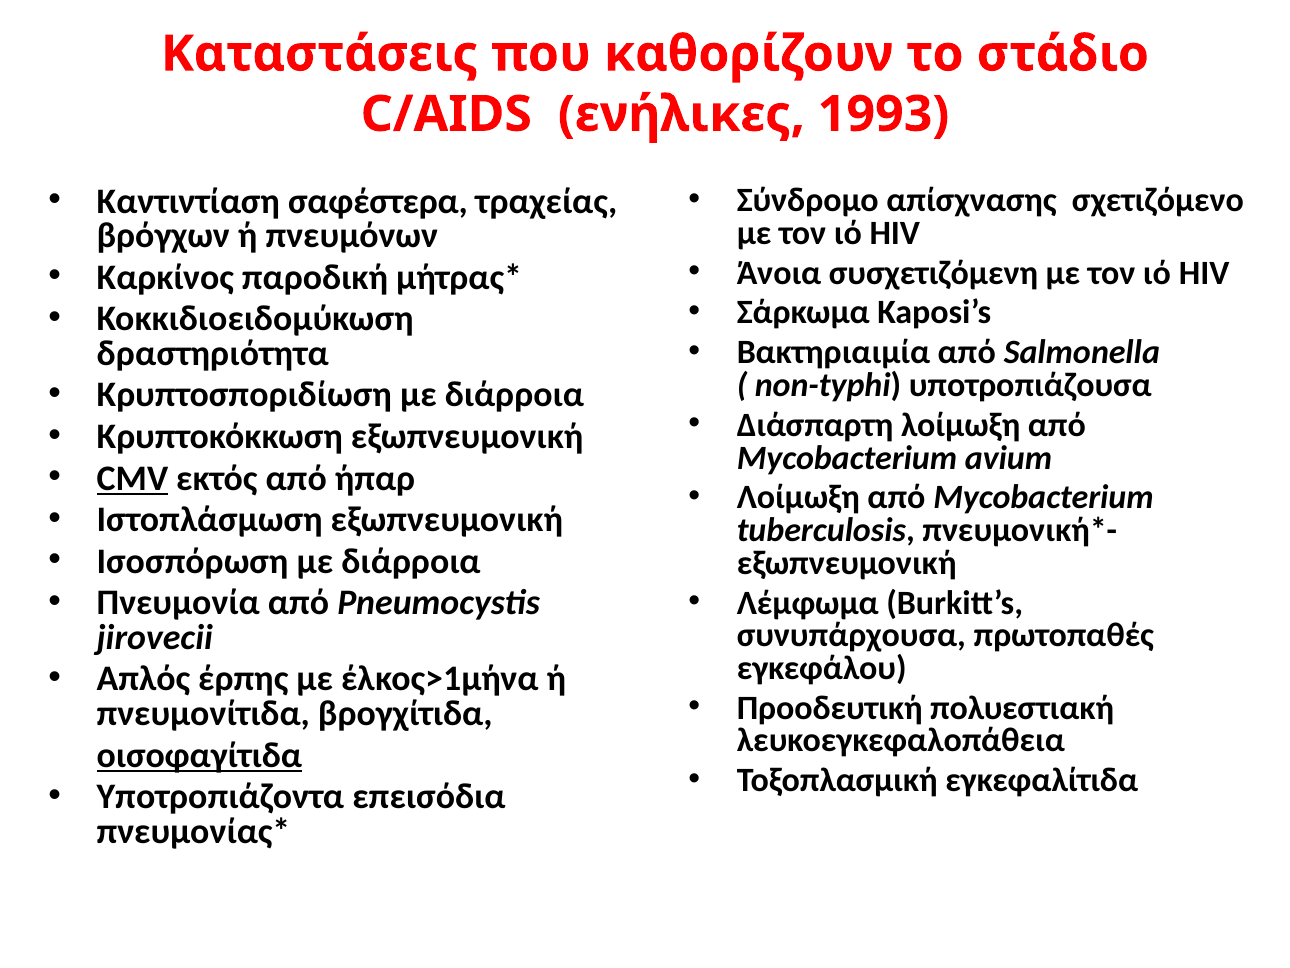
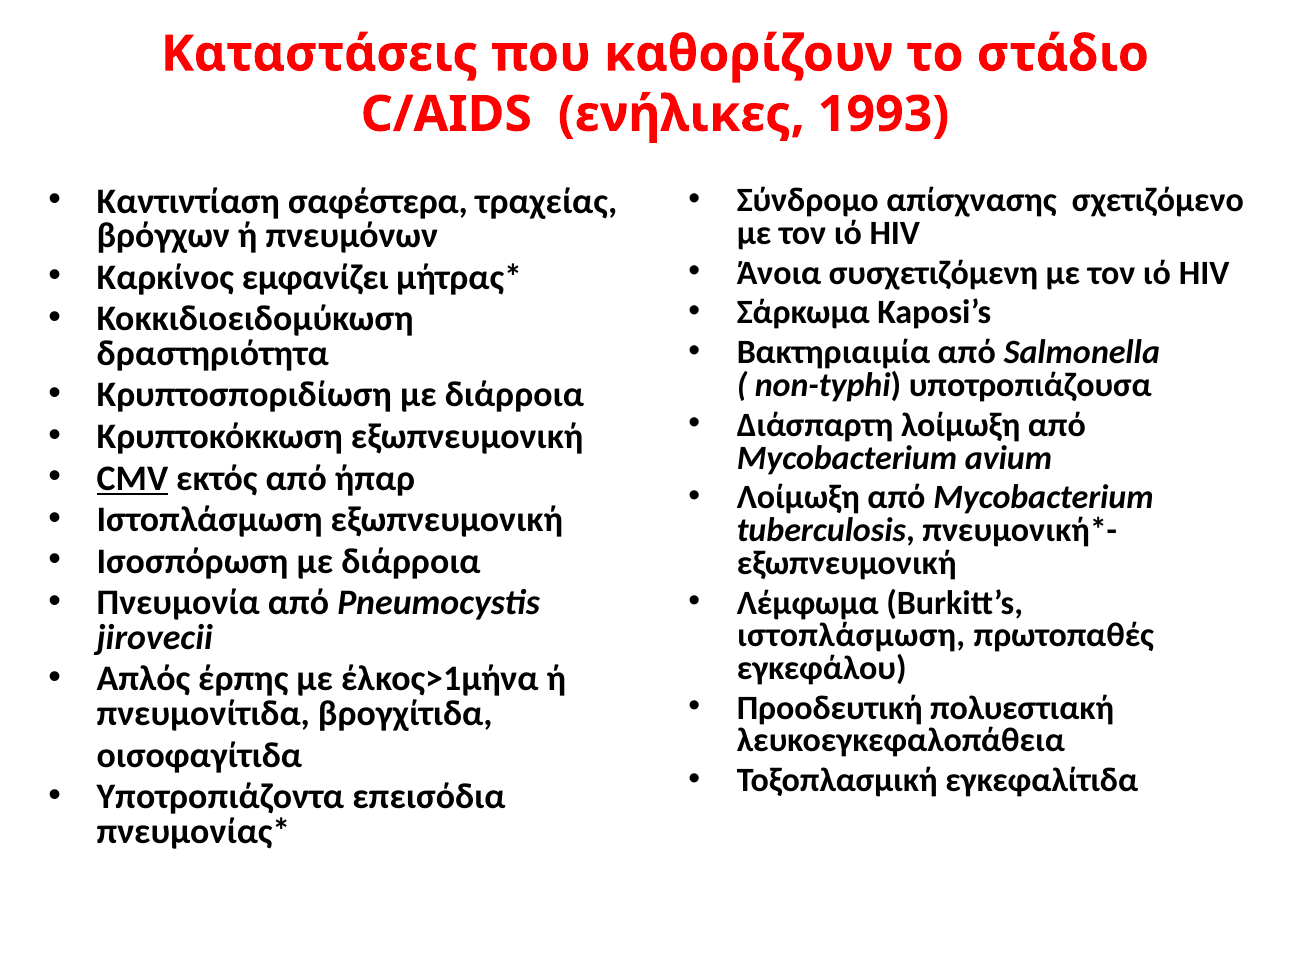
παροδική: παροδική -> εμφανίζει
συνυπάρχουσα at (851, 635): συνυπάρχουσα -> ιστοπλάσμωση
οισοφαγίτιδα underline: present -> none
